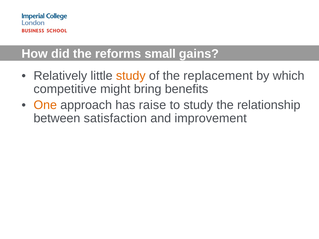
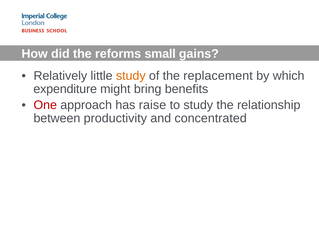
competitive: competitive -> expenditure
One colour: orange -> red
satisfaction: satisfaction -> productivity
improvement: improvement -> concentrated
